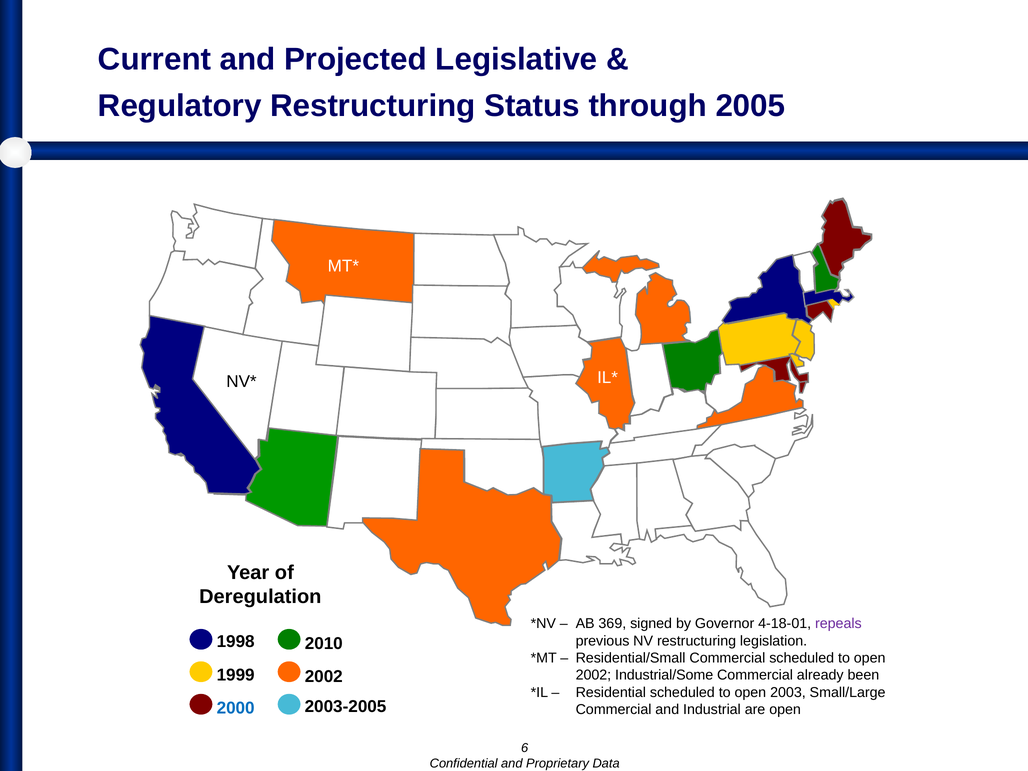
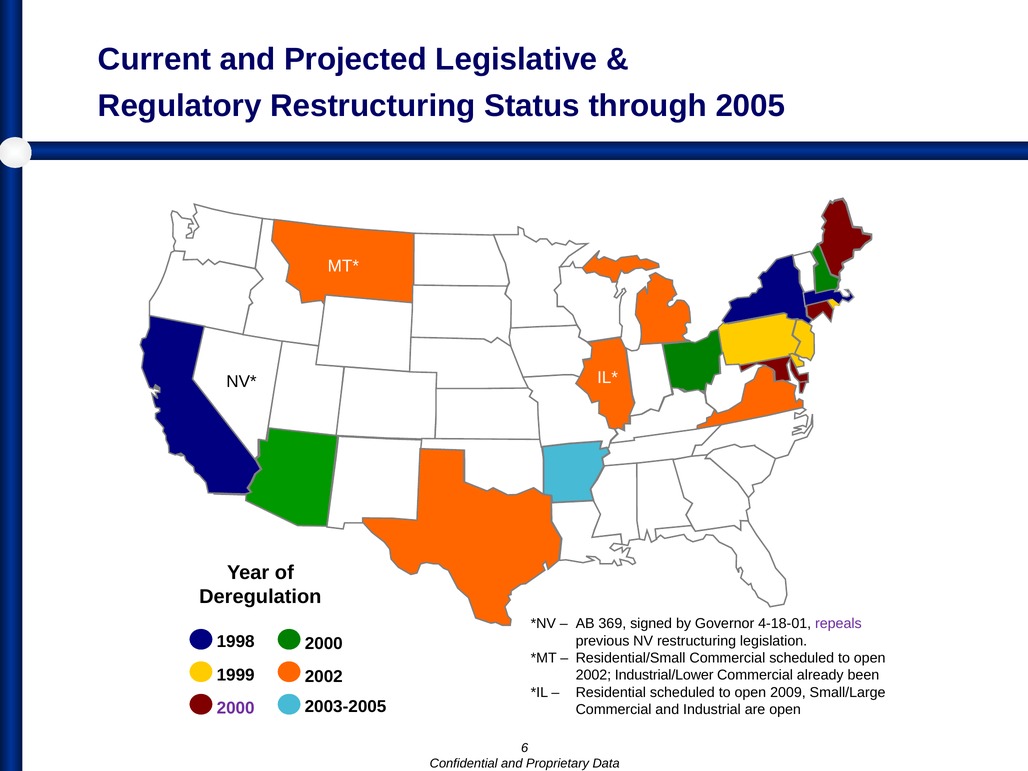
2010 at (324, 643): 2010 -> 2000
Industrial/Some: Industrial/Some -> Industrial/Lower
2003: 2003 -> 2009
2000 at (236, 708) colour: blue -> purple
